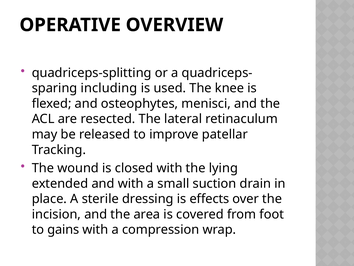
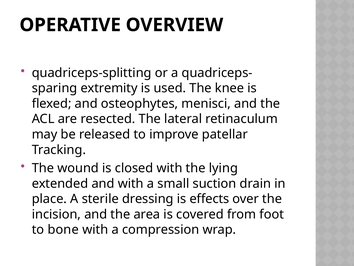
including: including -> extremity
gains: gains -> bone
